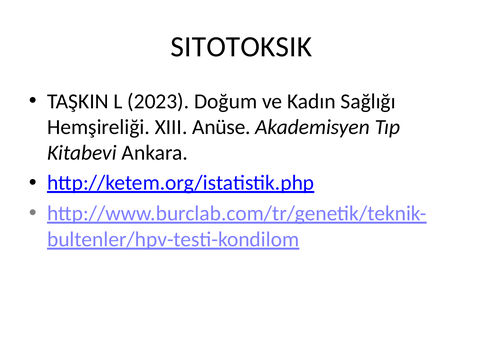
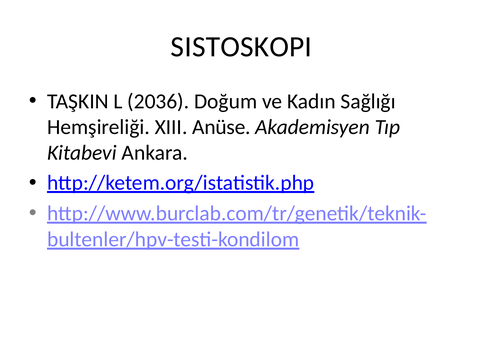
SITOTOKSIK: SITOTOKSIK -> SISTOSKOPI
2023: 2023 -> 2036
